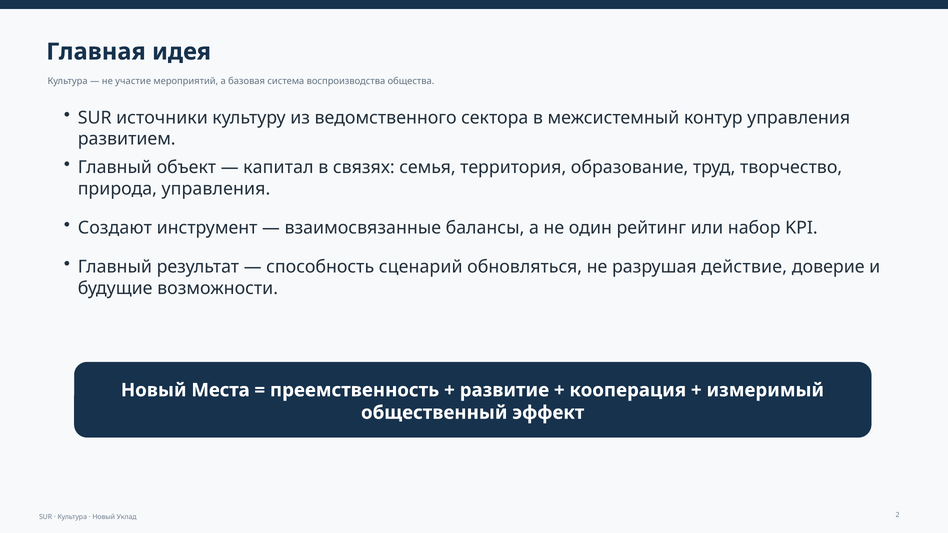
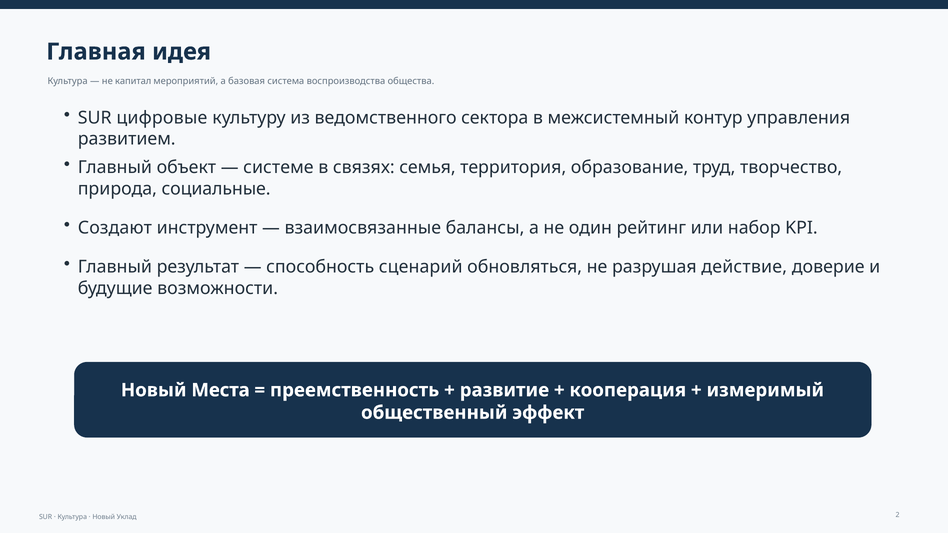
участие: участие -> капитал
источники: источники -> цифровые
капитал: капитал -> системе
природа управления: управления -> социальные
